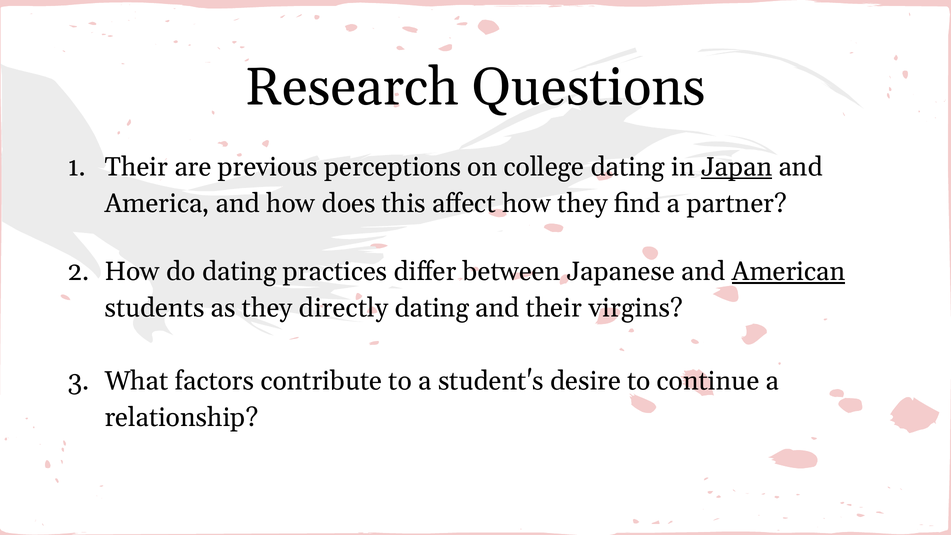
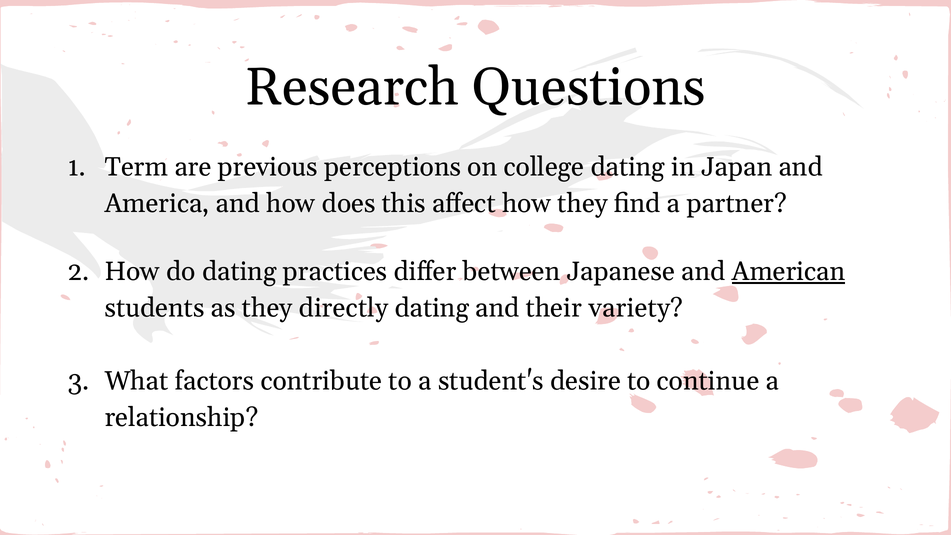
Their at (136, 167): Their -> Term
Japan underline: present -> none
virgins: virgins -> variety
